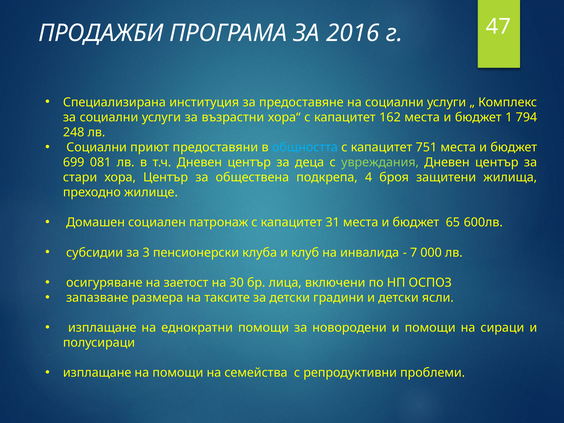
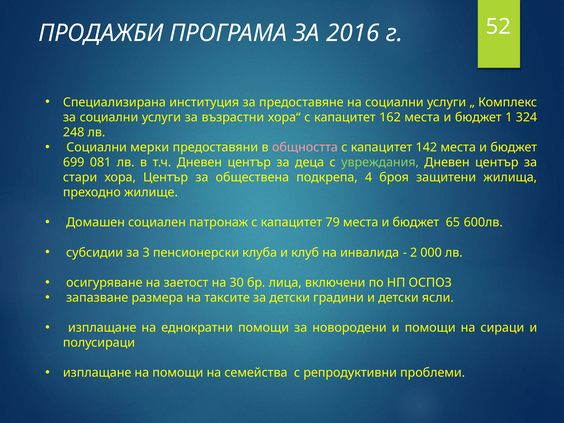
47: 47 -> 52
794: 794 -> 324
приют: приют -> мерки
общността colour: light blue -> pink
751: 751 -> 142
31: 31 -> 79
7: 7 -> 2
